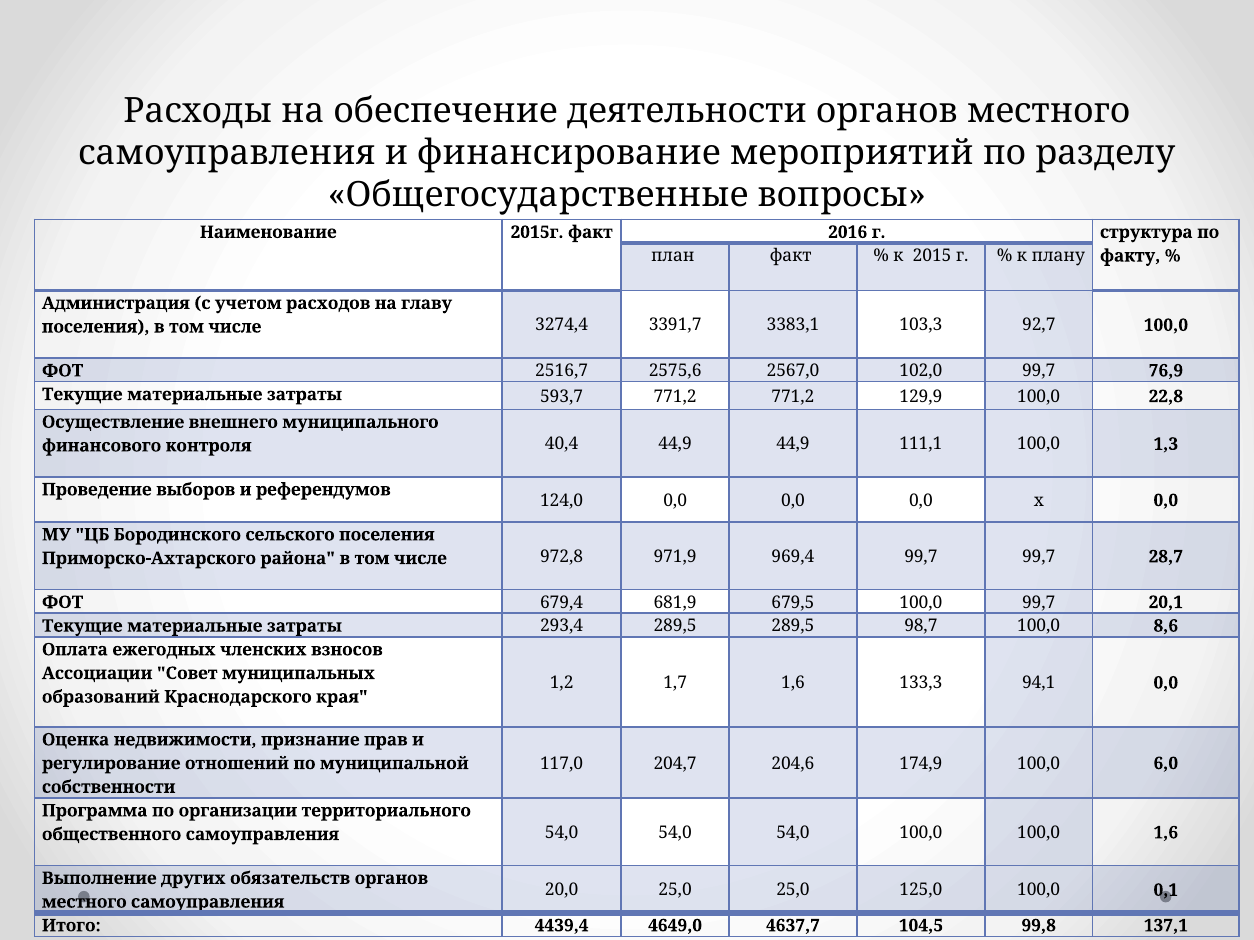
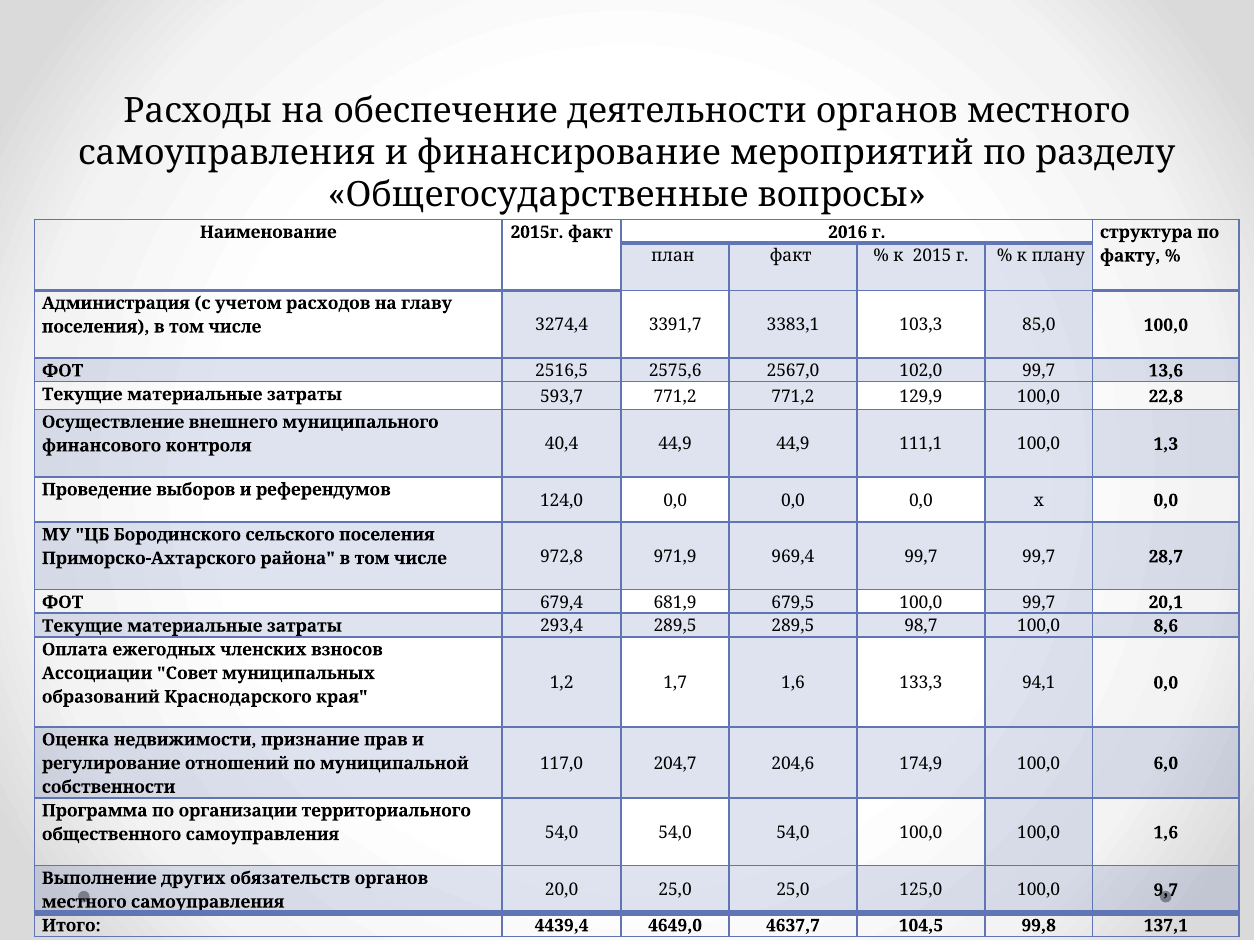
92,7: 92,7 -> 85,0
2516,7: 2516,7 -> 2516,5
76,9: 76,9 -> 13,6
0,1: 0,1 -> 9,7
